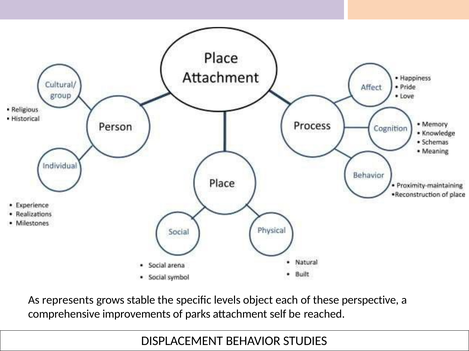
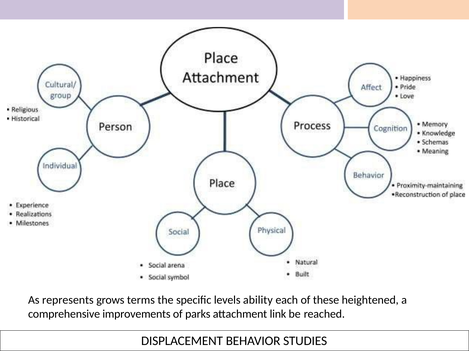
stable: stable -> terms
object: object -> ability
perspective: perspective -> heightened
self: self -> link
